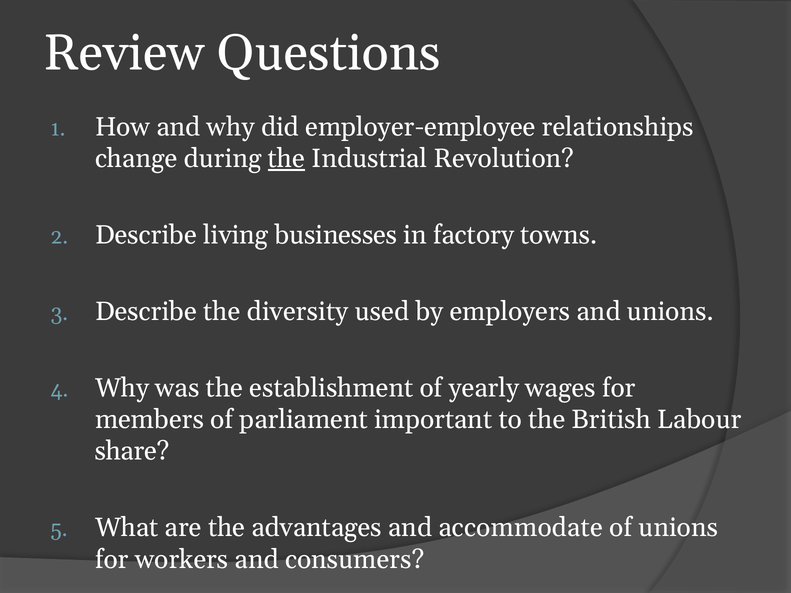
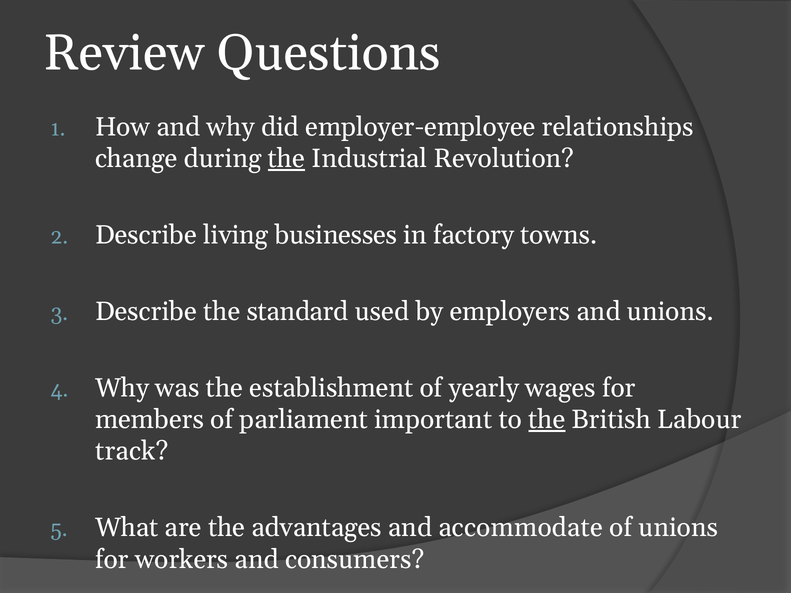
diversity: diversity -> standard
the at (547, 420) underline: none -> present
share: share -> track
